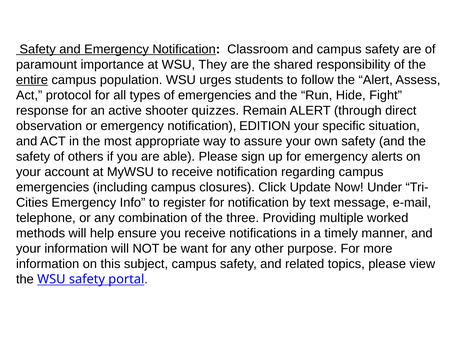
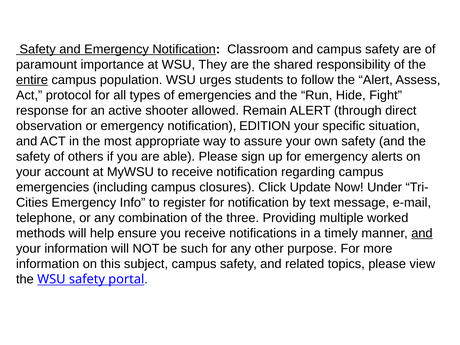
quizzes: quizzes -> allowed
and at (422, 233) underline: none -> present
want: want -> such
